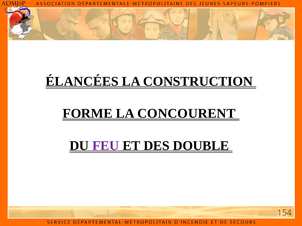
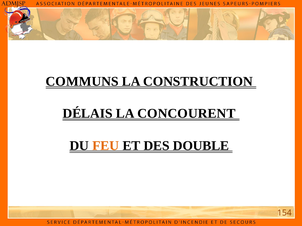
ÉLANCÉES: ÉLANCÉES -> COMMUNS
FORME: FORME -> DÉLAIS
FEU colour: purple -> orange
